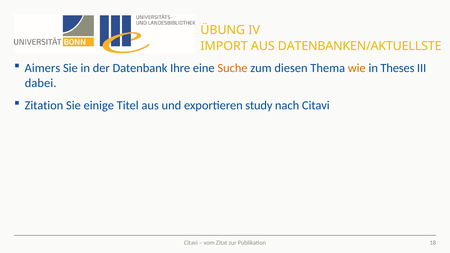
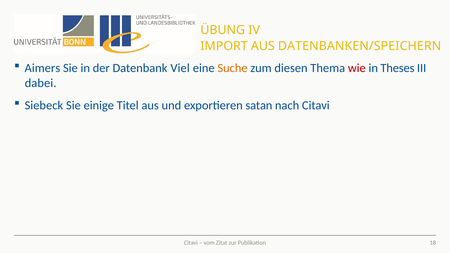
DATENBANKEN/AKTUELLSTE: DATENBANKEN/AKTUELLSTE -> DATENBANKEN/SPEICHERN
Ihre: Ihre -> Viel
wie colour: orange -> red
Zitation: Zitation -> Siebeck
study: study -> satan
